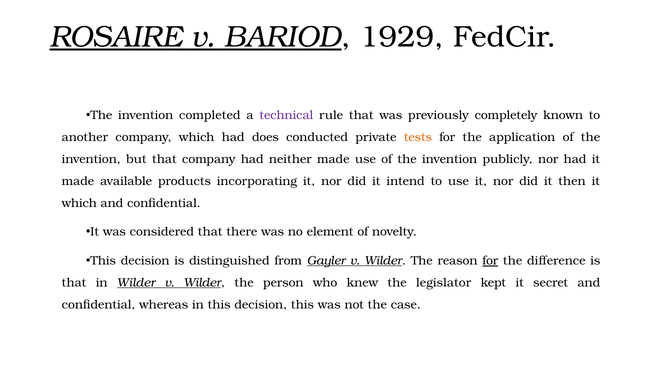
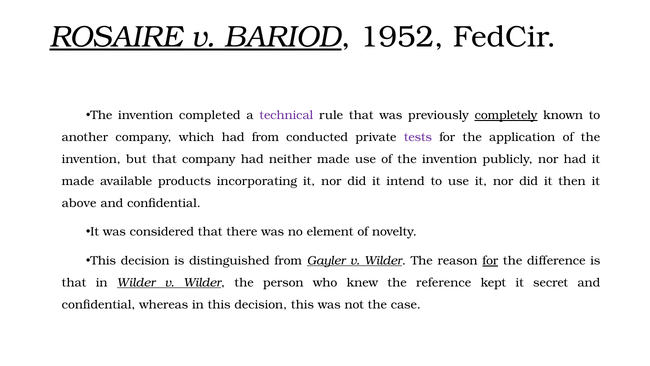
1929: 1929 -> 1952
completely underline: none -> present
had does: does -> from
tests colour: orange -> purple
which at (79, 203): which -> above
legislator: legislator -> reference
